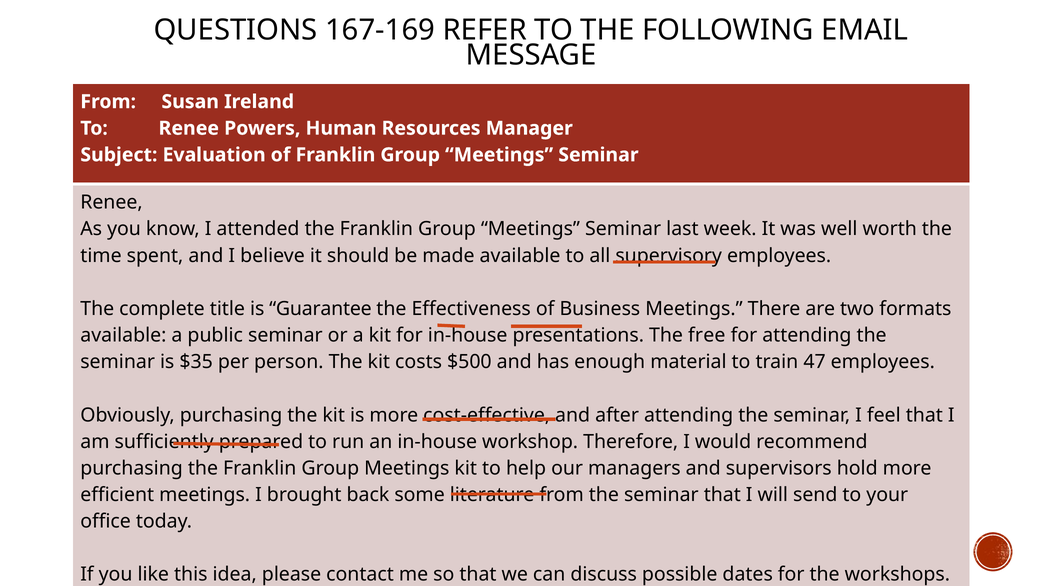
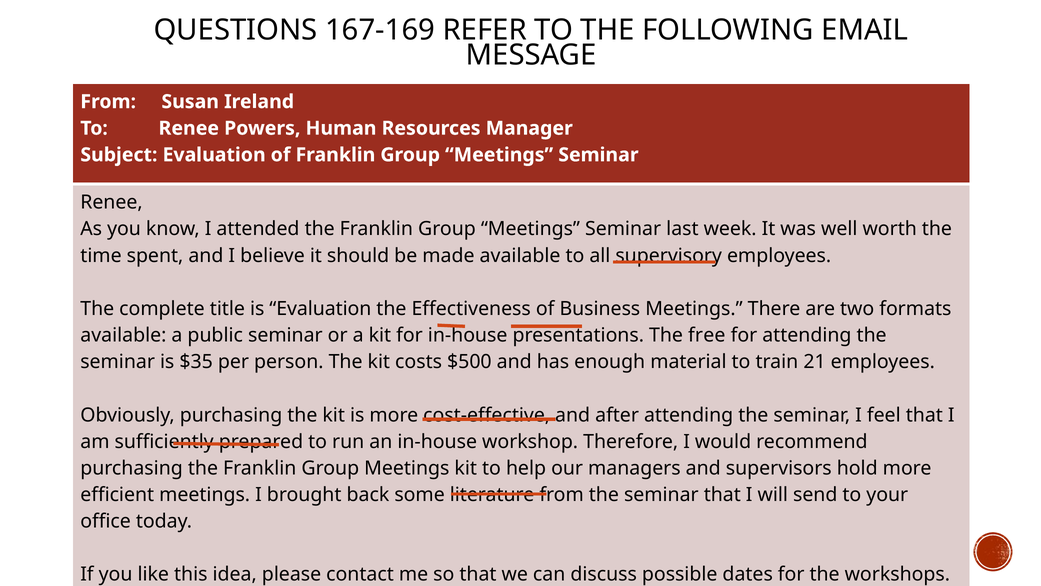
is Guarantee: Guarantee -> Evaluation
47: 47 -> 21
